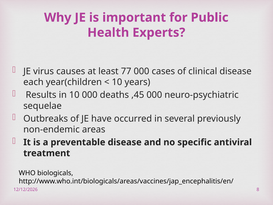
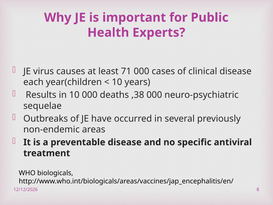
77: 77 -> 71
,45: ,45 -> ,38
